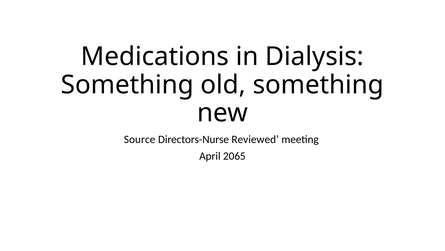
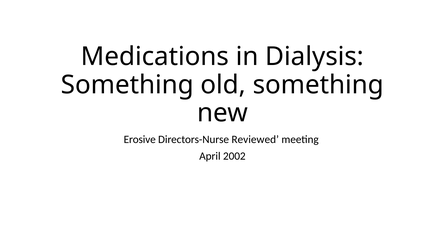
Source: Source -> Erosive
2065: 2065 -> 2002
